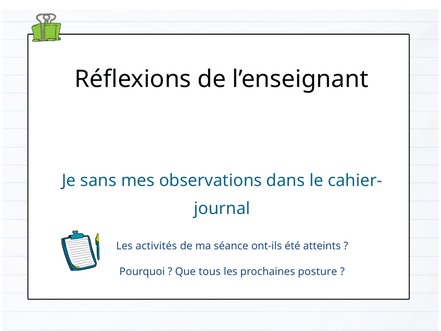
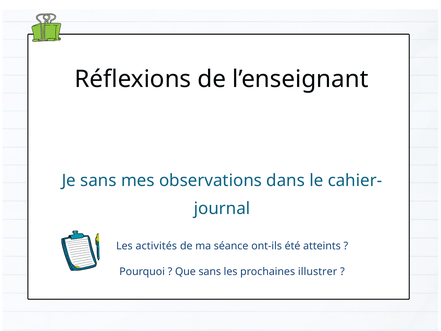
Que tous: tous -> sans
posture: posture -> illustrer
